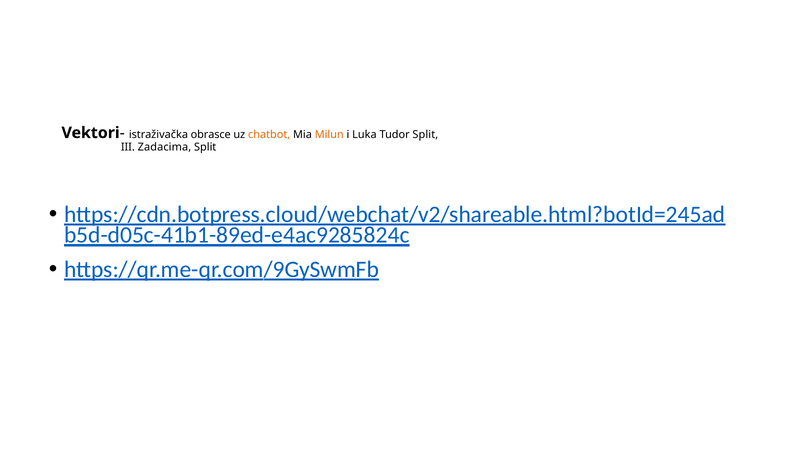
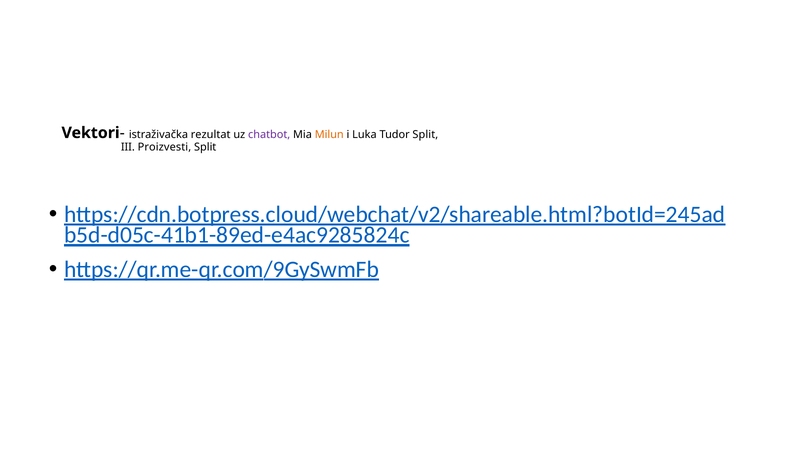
obrasce: obrasce -> rezultat
chatbot colour: orange -> purple
Zadacima: Zadacima -> Proizvesti
